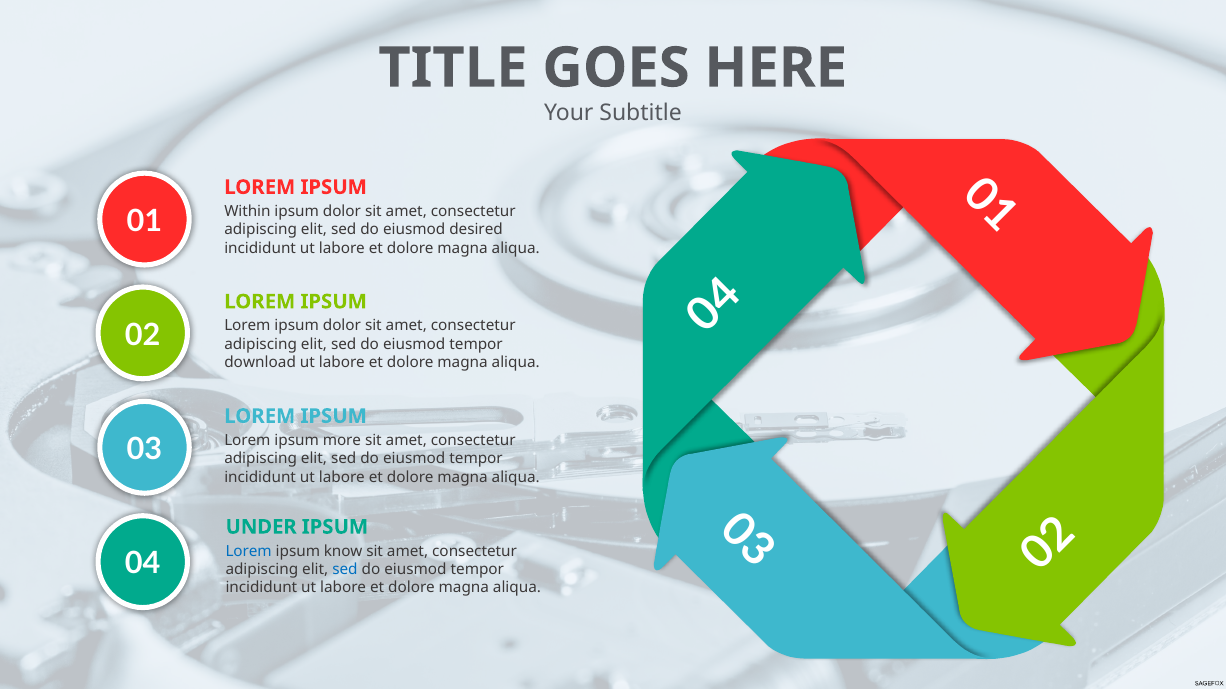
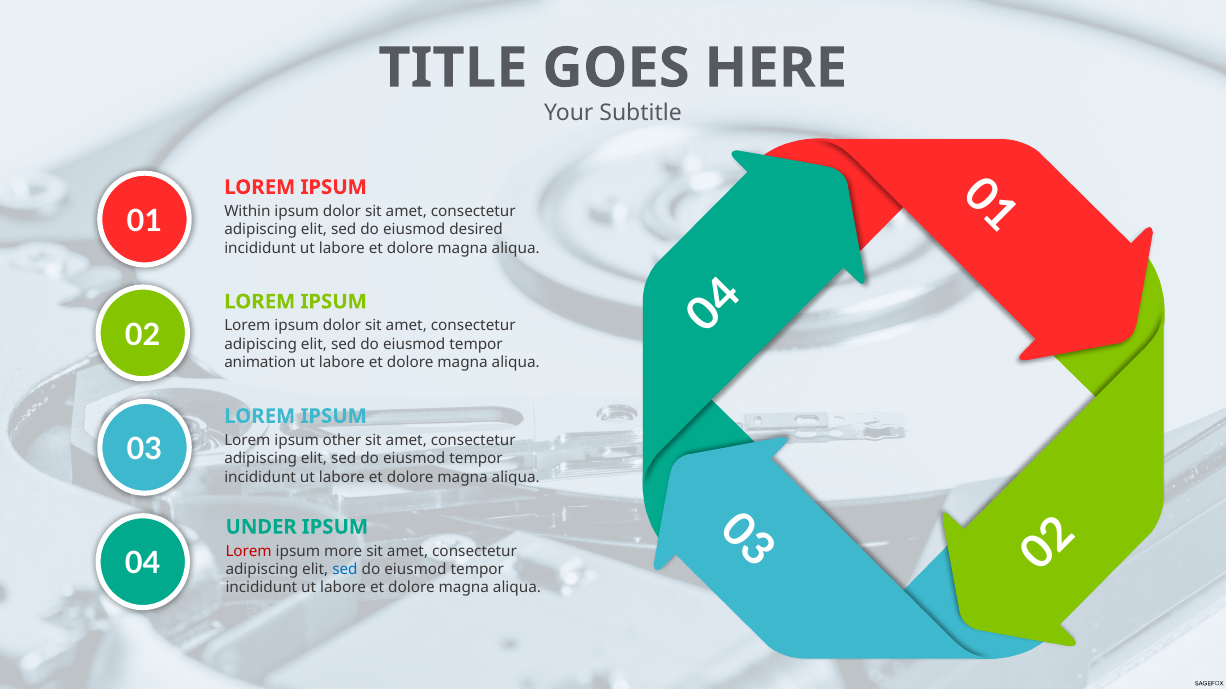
download: download -> animation
more: more -> other
Lorem at (249, 552) colour: blue -> red
know: know -> more
